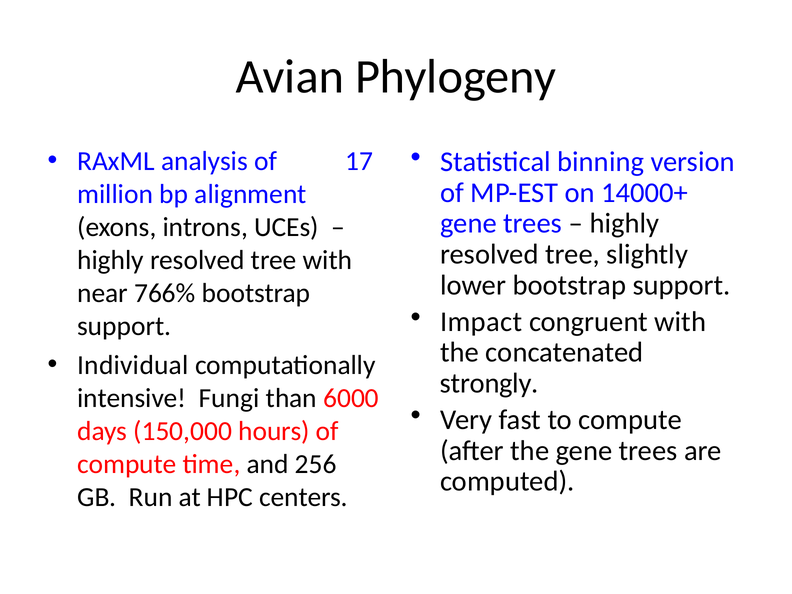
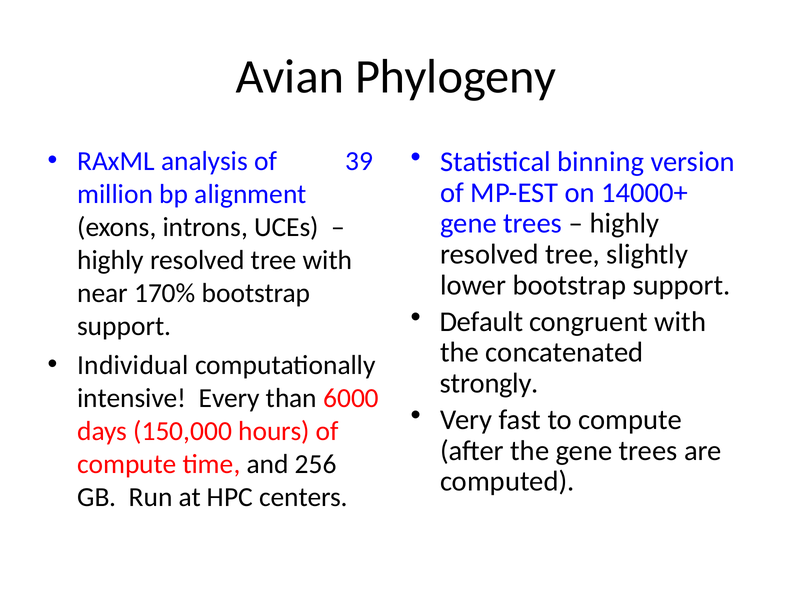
17: 17 -> 39
766%: 766% -> 170%
Impact: Impact -> Default
Fungi: Fungi -> Every
